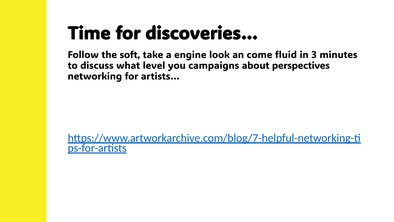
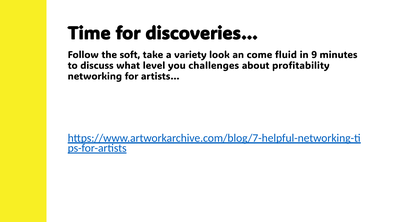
engine: engine -> variety
3: 3 -> 9
campaigns: campaigns -> challenges
perspectives: perspectives -> profitability
